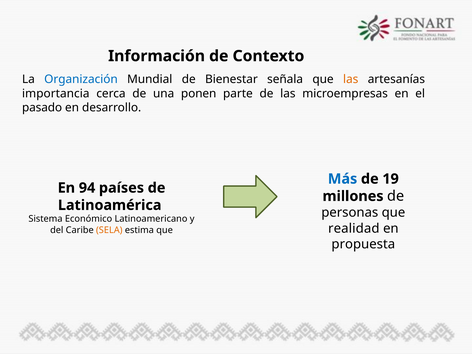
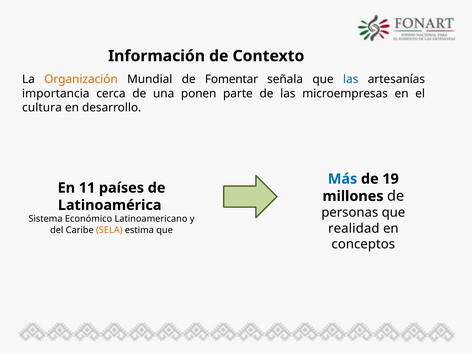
Organización colour: blue -> orange
Bienestar: Bienestar -> Fomentar
las at (351, 79) colour: orange -> blue
pasado: pasado -> cultura
94: 94 -> 11
propuesta: propuesta -> conceptos
